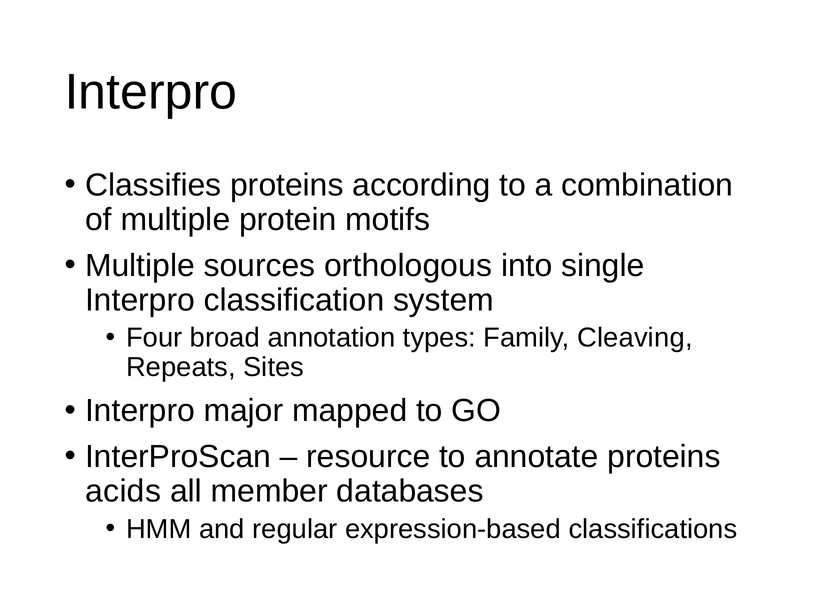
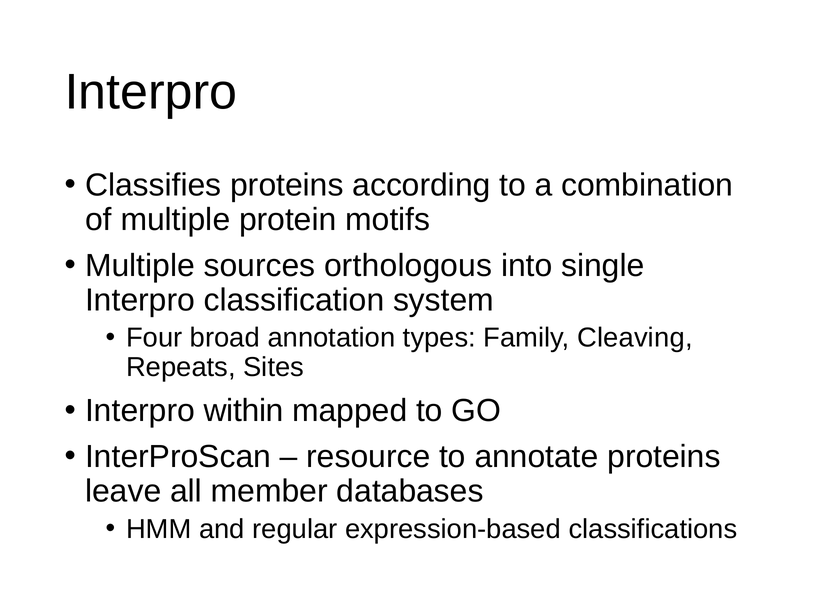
major: major -> within
acids: acids -> leave
